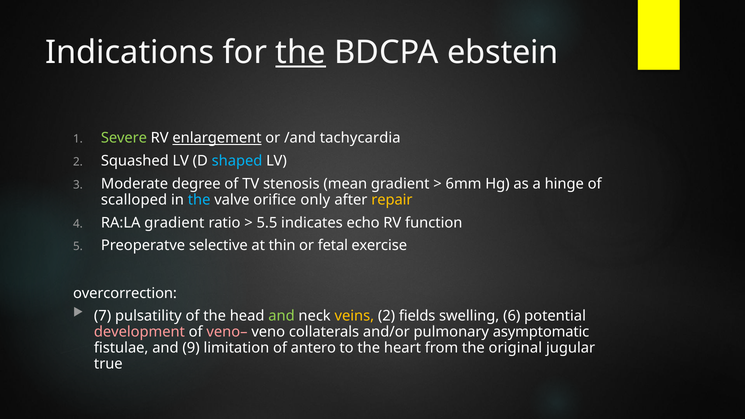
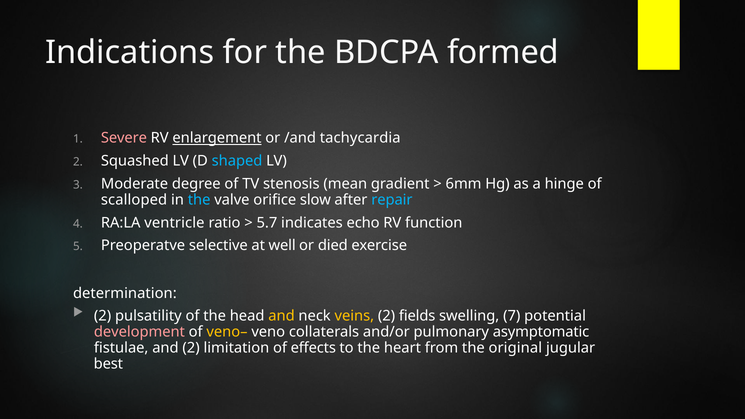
the at (301, 52) underline: present -> none
ebstein: ebstein -> formed
Severe colour: light green -> pink
only: only -> slow
repair colour: yellow -> light blue
RA:LA gradient: gradient -> ventricle
5.5: 5.5 -> 5.7
thin: thin -> well
fetal: fetal -> died
overcorrection: overcorrection -> determination
7 at (103, 316): 7 -> 2
and at (281, 316) colour: light green -> yellow
6: 6 -> 7
veno– colour: pink -> yellow
and 9: 9 -> 2
antero: antero -> effects
true: true -> best
